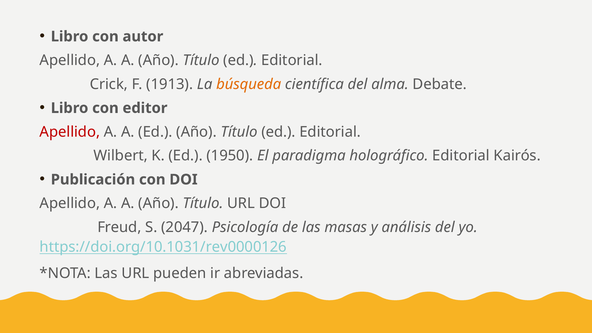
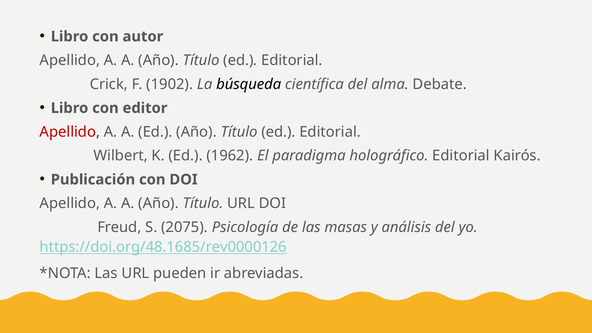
1913: 1913 -> 1902
búsqueda colour: orange -> black
1950: 1950 -> 1962
2047: 2047 -> 2075
https://doi.org/10.1031/rev0000126: https://doi.org/10.1031/rev0000126 -> https://doi.org/48.1685/rev0000126
